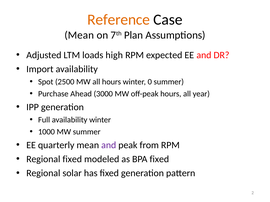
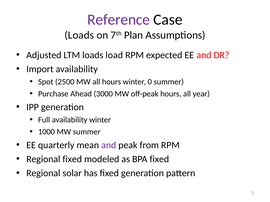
Reference colour: orange -> purple
Mean at (79, 35): Mean -> Loads
high: high -> load
